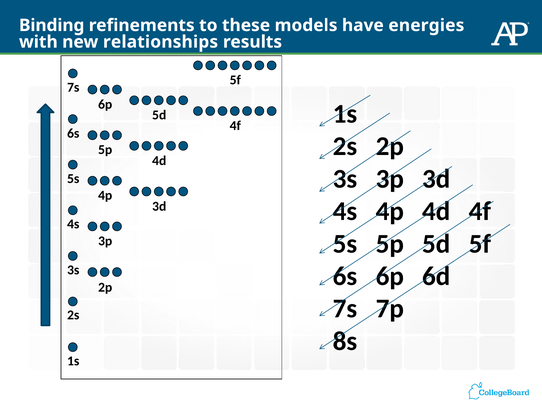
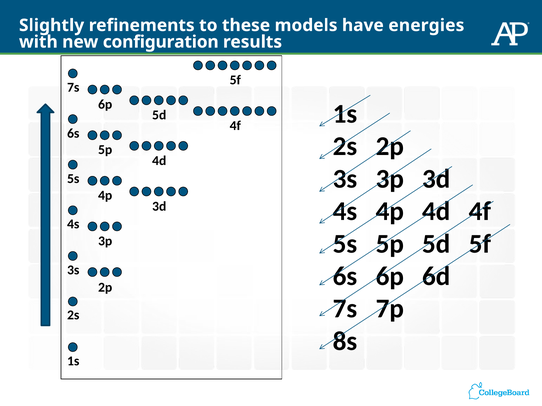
Binding: Binding -> Slightly
relationships: relationships -> configuration
